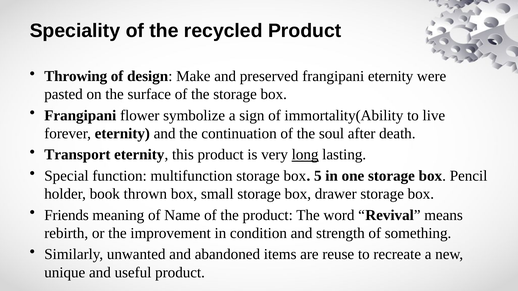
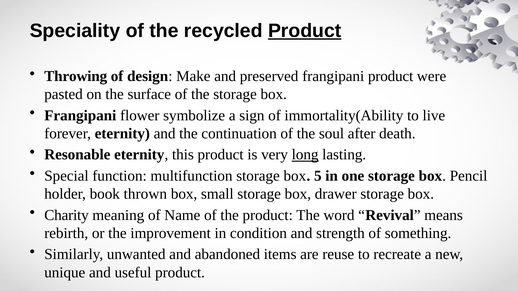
Product at (305, 31) underline: none -> present
frangipani eternity: eternity -> product
Transport: Transport -> Resonable
Friends: Friends -> Charity
